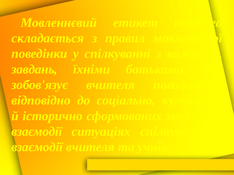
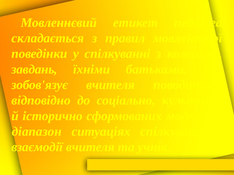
взаємодії at (37, 132): взаємодії -> діапазон
